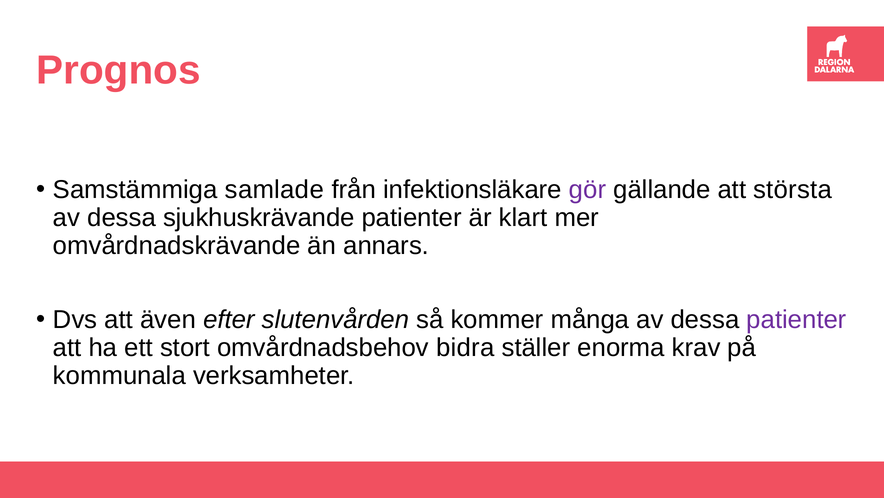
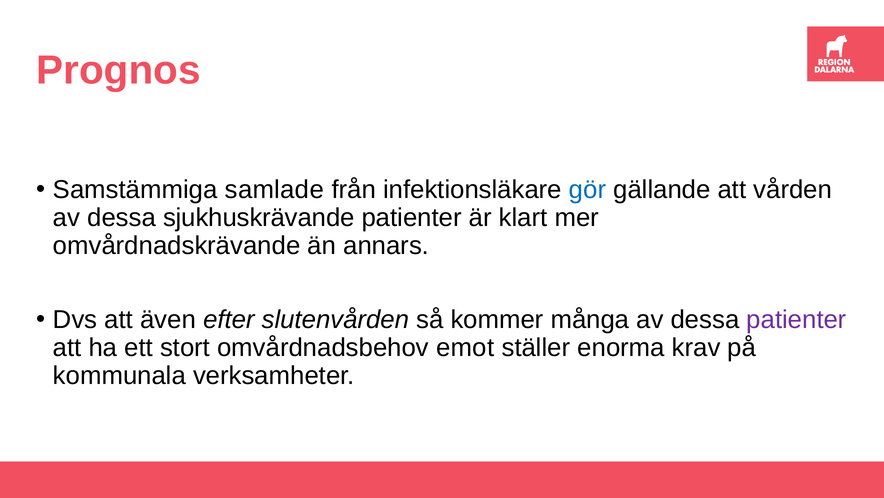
gör colour: purple -> blue
största: största -> vården
bidra: bidra -> emot
